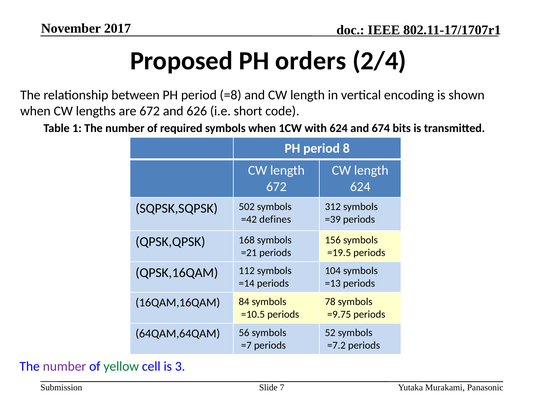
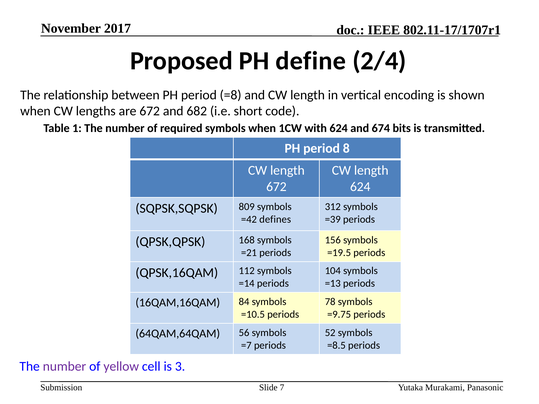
orders: orders -> define
626: 626 -> 682
502: 502 -> 809
=7.2: =7.2 -> =8.5
yellow colour: green -> purple
